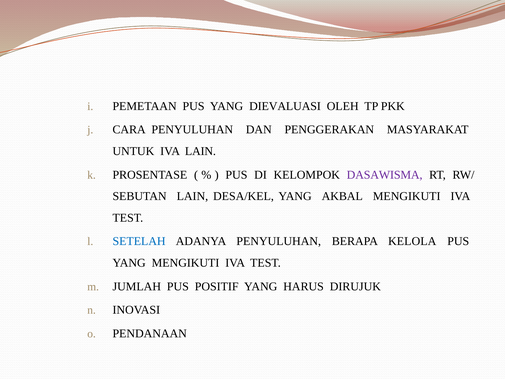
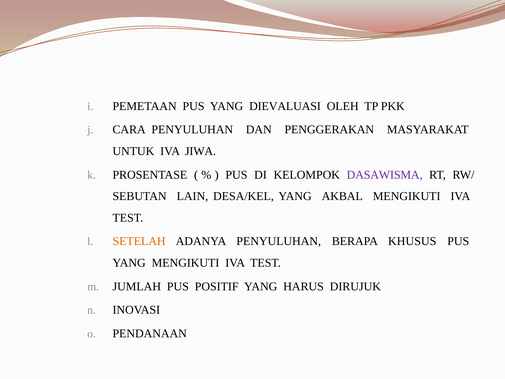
IVA LAIN: LAIN -> JIWA
SETELAH colour: blue -> orange
KELOLA: KELOLA -> KHUSUS
